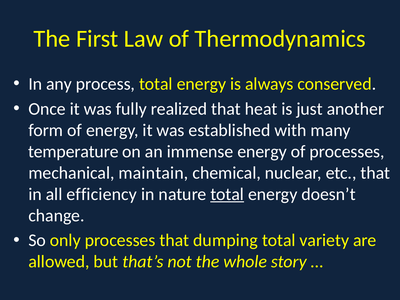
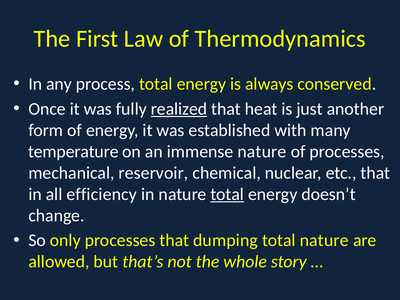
realized underline: none -> present
immense energy: energy -> nature
maintain: maintain -> reservoir
total variety: variety -> nature
